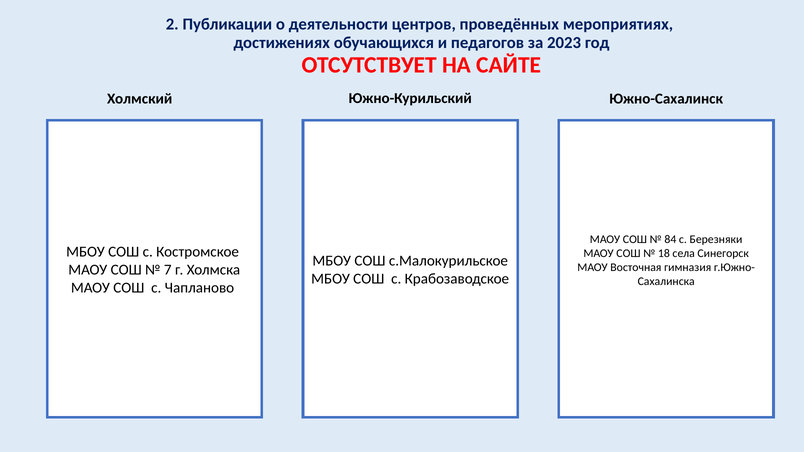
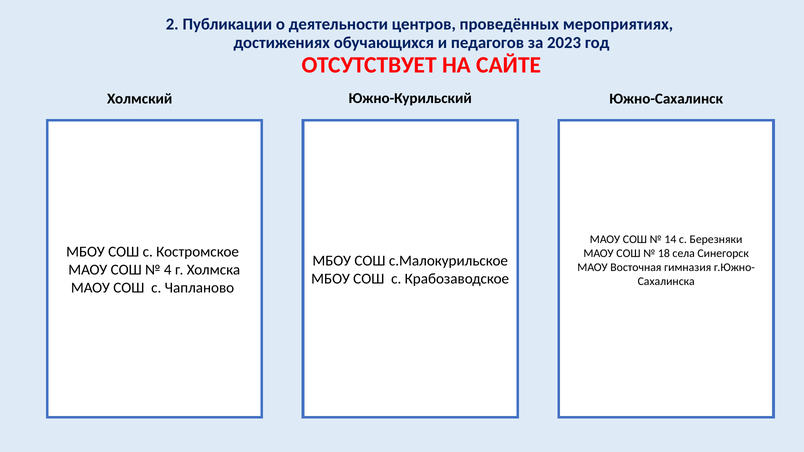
84: 84 -> 14
7 at (168, 270): 7 -> 4
